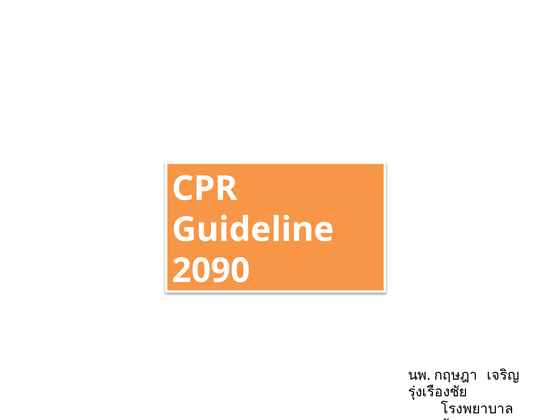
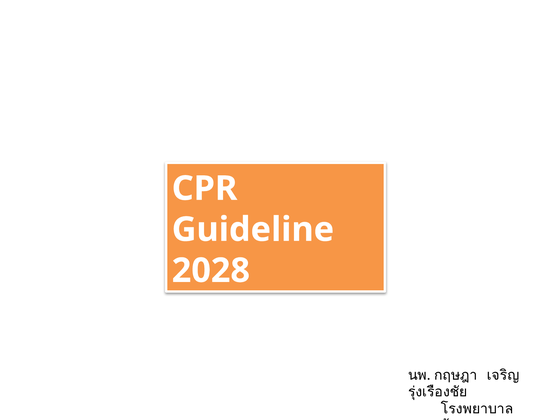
2090: 2090 -> 2028
